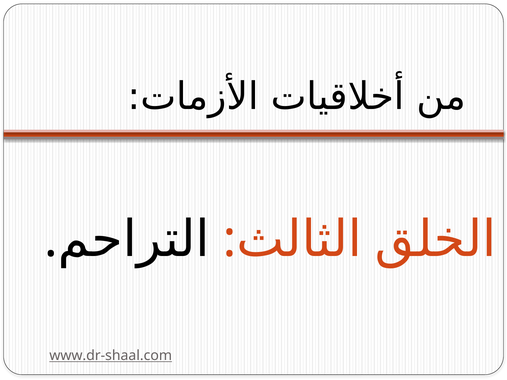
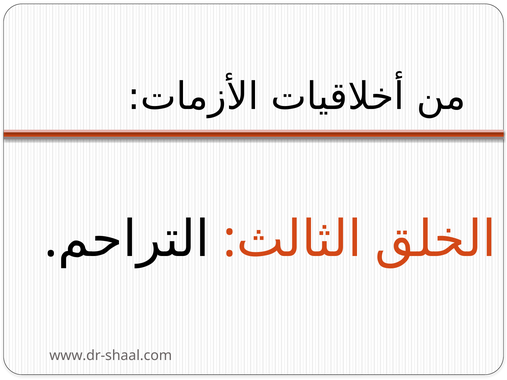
www.dr-shaal.com underline: present -> none
